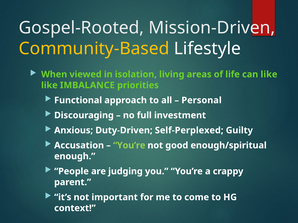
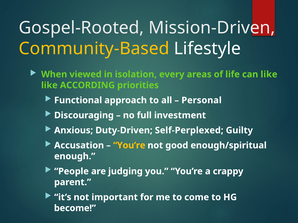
living: living -> every
IMBALANCE: IMBALANCE -> ACCORDING
You’re at (129, 146) colour: light green -> yellow
context: context -> become
